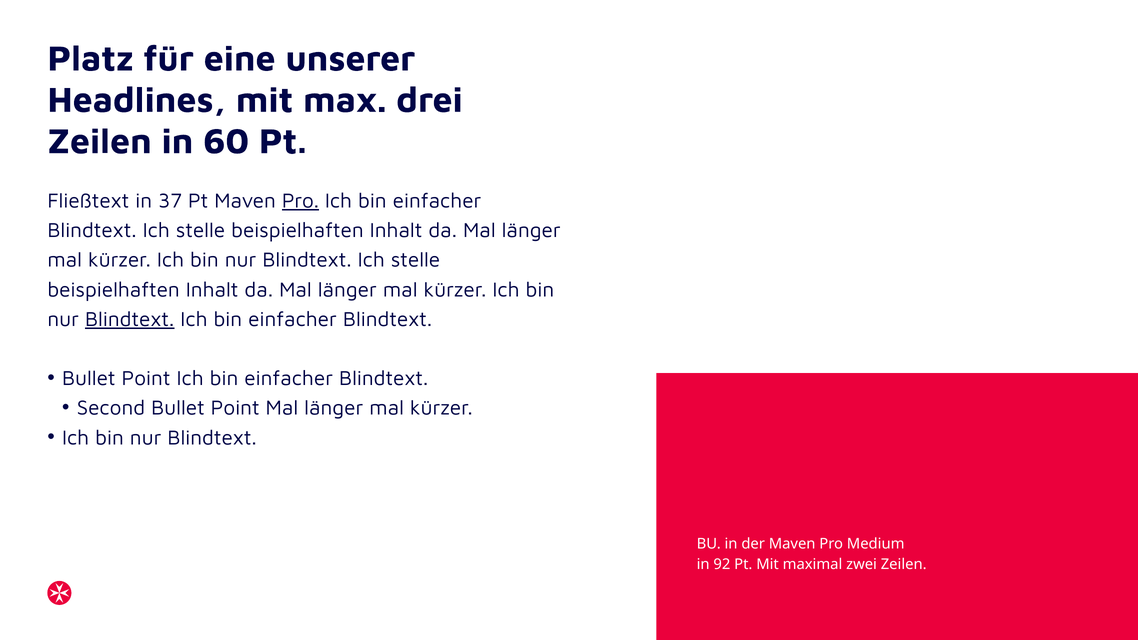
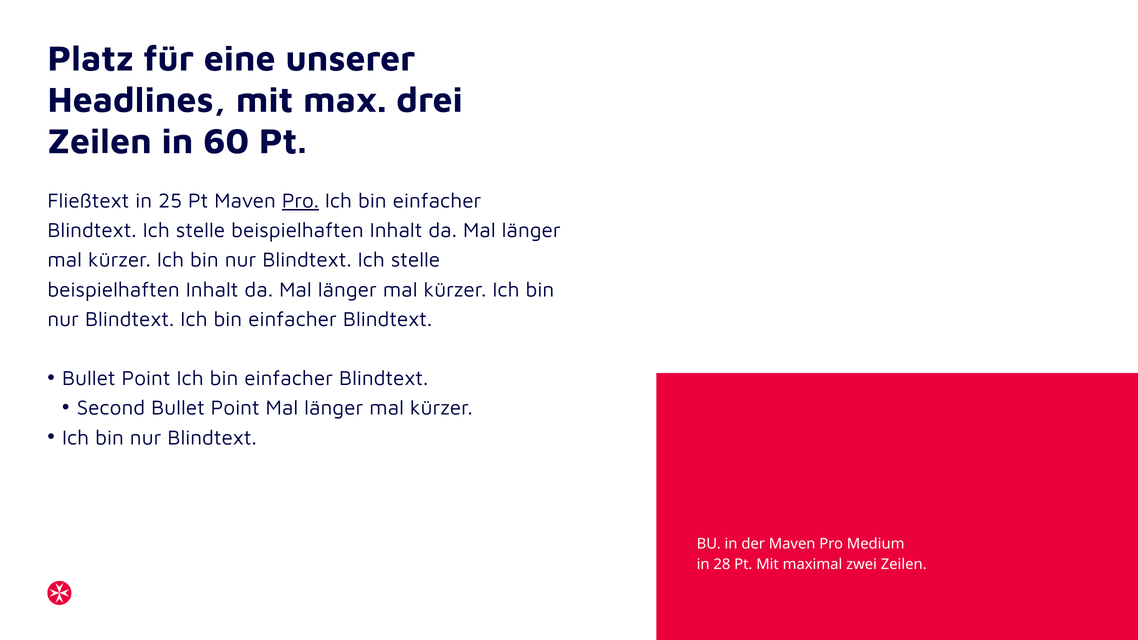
37: 37 -> 25
Blindtext at (130, 319) underline: present -> none
92: 92 -> 28
